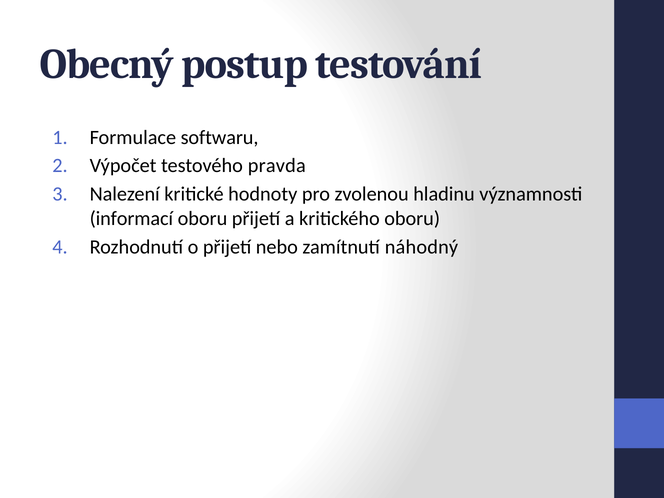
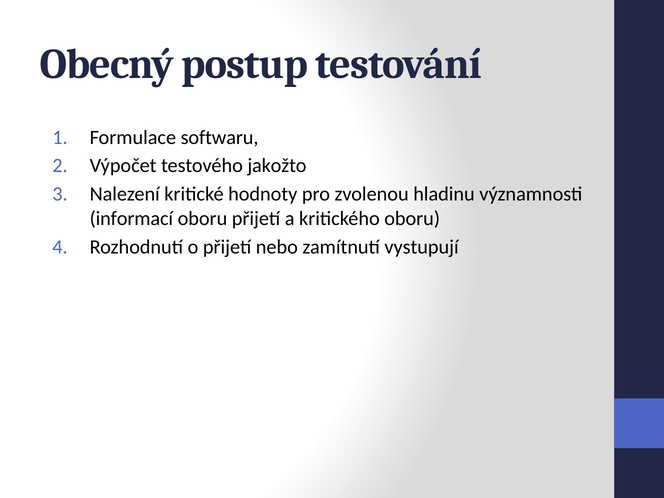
pravda: pravda -> jakožto
náhodný: náhodný -> vystupují
